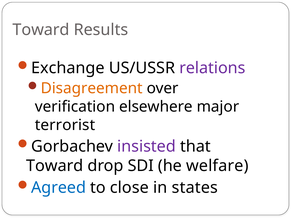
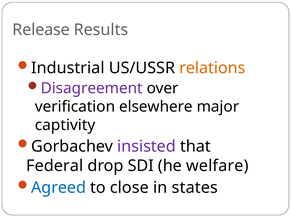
Toward at (41, 30): Toward -> Release
Exchange: Exchange -> Industrial
relations colour: purple -> orange
Disagreement colour: orange -> purple
terrorist: terrorist -> captivity
Toward at (55, 166): Toward -> Federal
